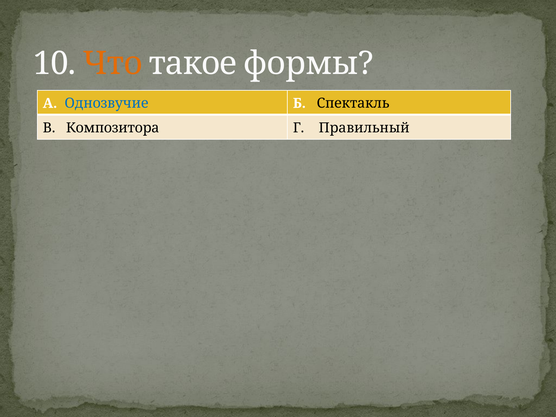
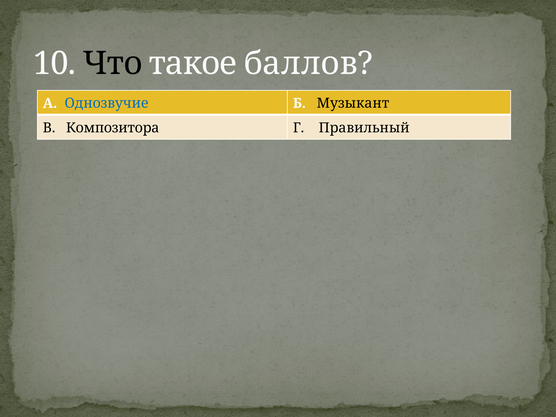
Что colour: orange -> black
формы: формы -> баллов
Спектакль: Спектакль -> Музыкант
